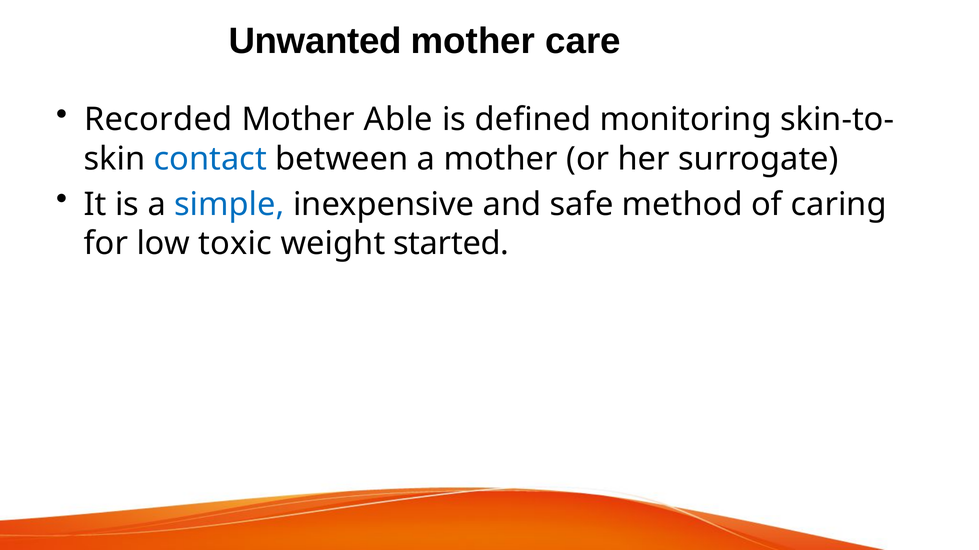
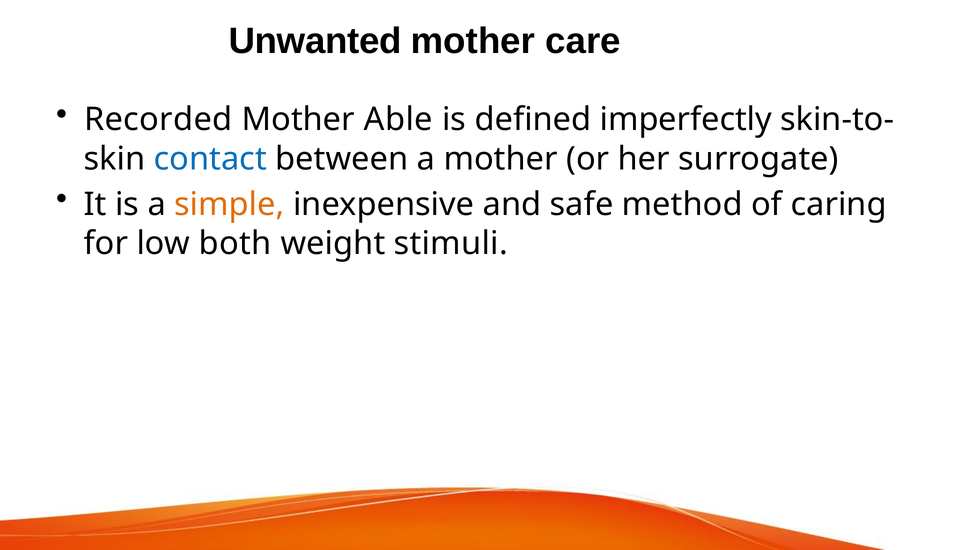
monitoring: monitoring -> imperfectly
simple colour: blue -> orange
toxic: toxic -> both
started: started -> stimuli
